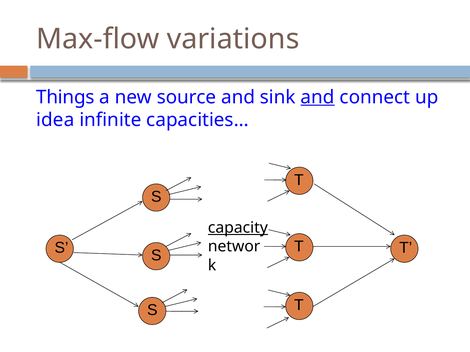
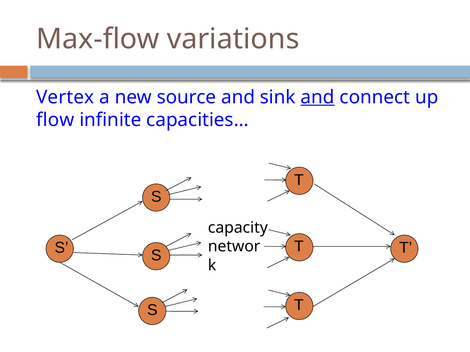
Things: Things -> Vertex
idea: idea -> flow
capacity underline: present -> none
